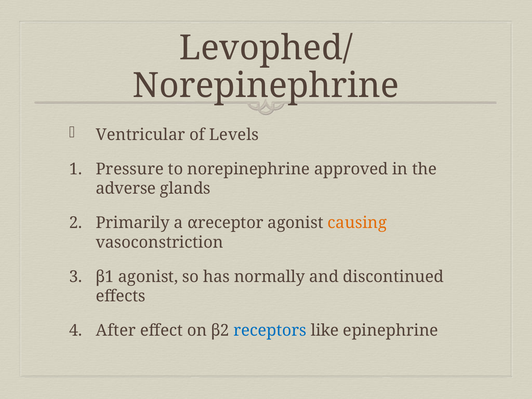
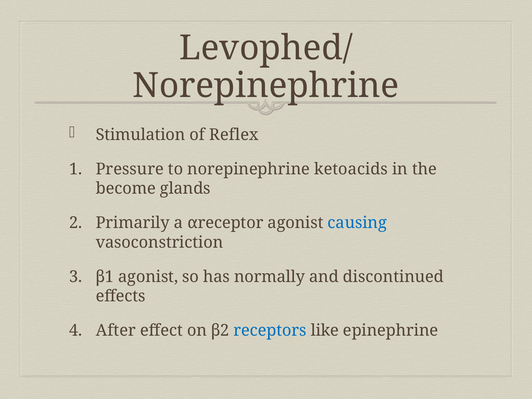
Ventricular: Ventricular -> Stimulation
Levels: Levels -> Reflex
approved: approved -> ketoacids
adverse: adverse -> become
causing colour: orange -> blue
